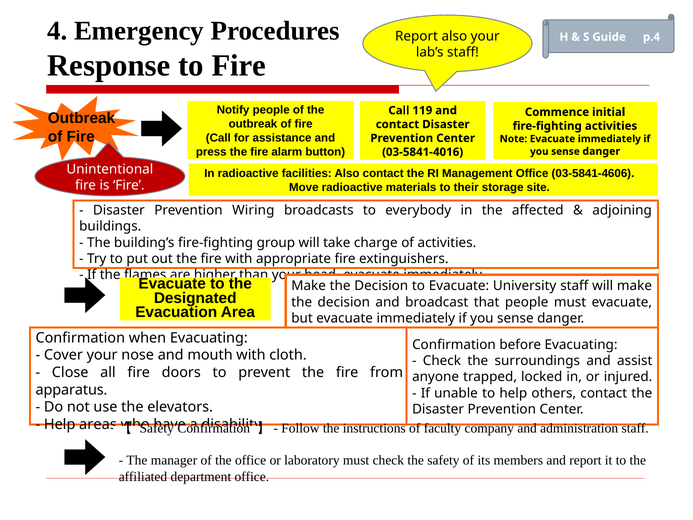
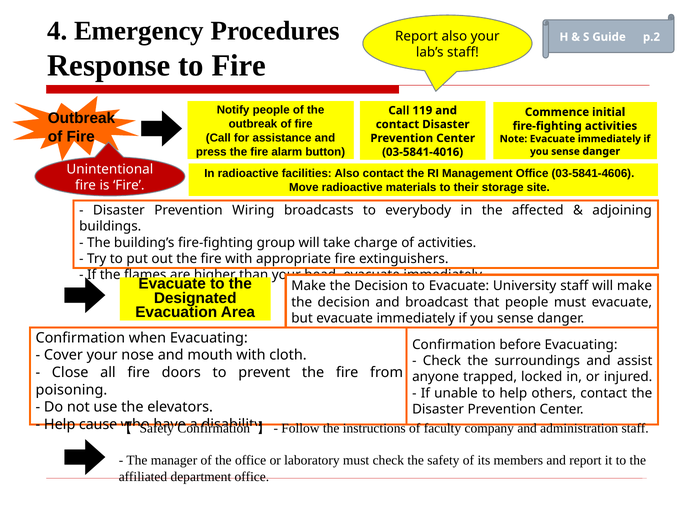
p.4: p.4 -> p.2
apparatus: apparatus -> poisoning
areas: areas -> cause
